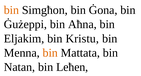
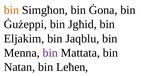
Aħna: Aħna -> Jgħid
Kristu: Kristu -> Jaqblu
bin at (50, 53) colour: orange -> purple
